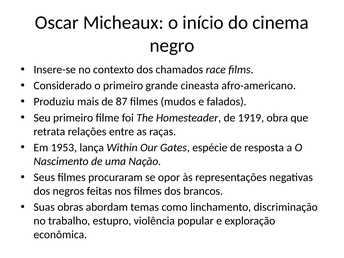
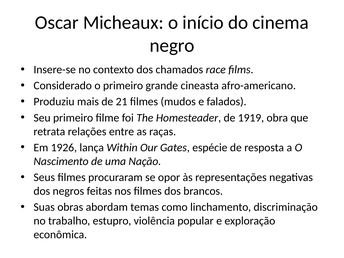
87: 87 -> 21
1953: 1953 -> 1926
